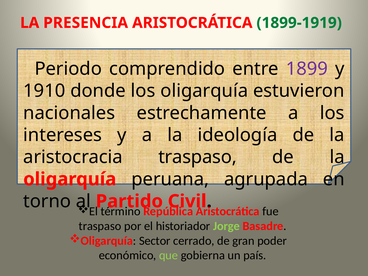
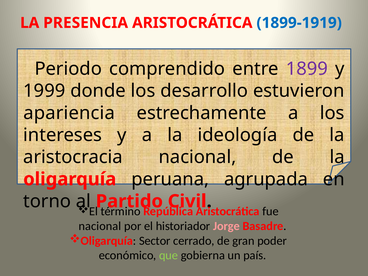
1899-1919 colour: green -> blue
1910: 1910 -> 1999
los oligarquía: oligarquía -> desarrollo
nacionales: nacionales -> apariencia
aristocracia traspaso: traspaso -> nacional
traspaso at (100, 226): traspaso -> nacional
Jorge colour: light green -> pink
